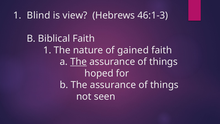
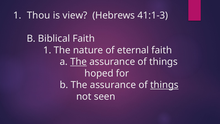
Blind: Blind -> Thou
46:1-3: 46:1-3 -> 41:1-3
gained: gained -> eternal
things at (164, 85) underline: none -> present
